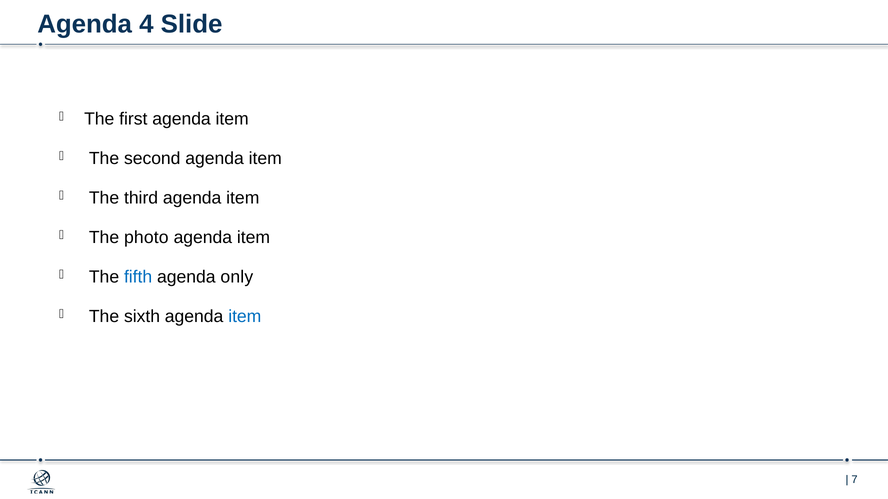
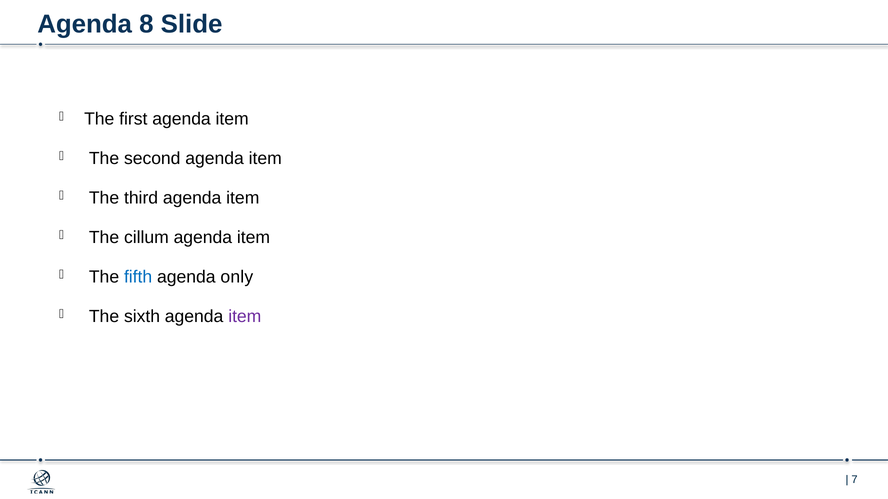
4: 4 -> 8
photo: photo -> cillum
item at (245, 317) colour: blue -> purple
